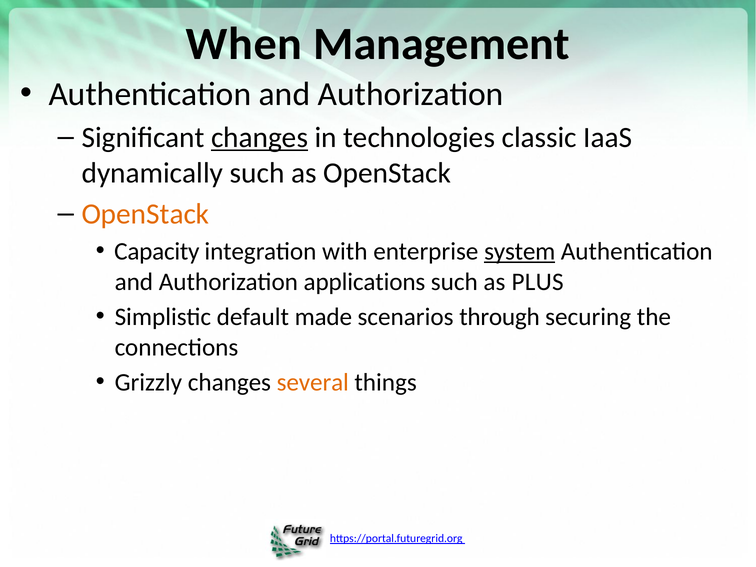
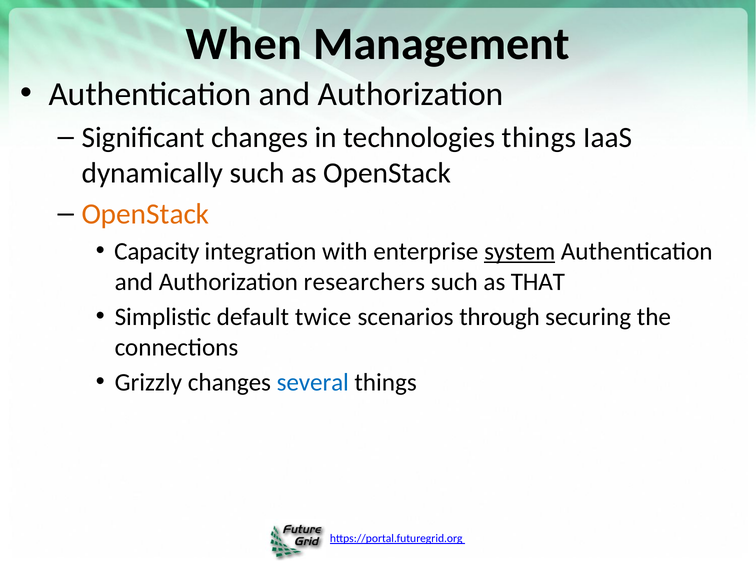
changes at (260, 138) underline: present -> none
technologies classic: classic -> things
applications: applications -> researchers
PLUS: PLUS -> THAT
made: made -> twice
several colour: orange -> blue
